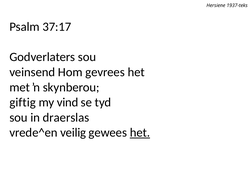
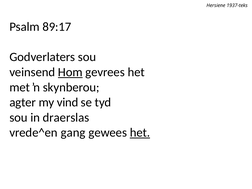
37:17: 37:17 -> 89:17
Hom underline: none -> present
giftig: giftig -> agter
veilig: veilig -> gang
